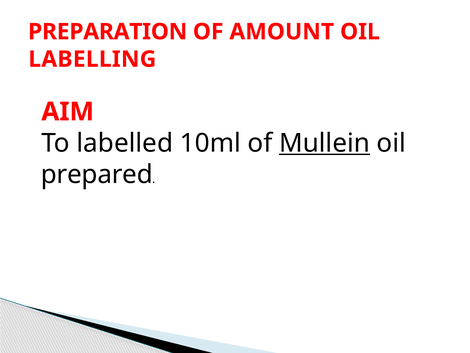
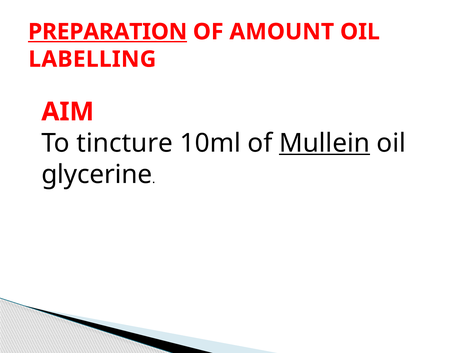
PREPARATION underline: none -> present
labelled: labelled -> tincture
prepared: prepared -> glycerine
